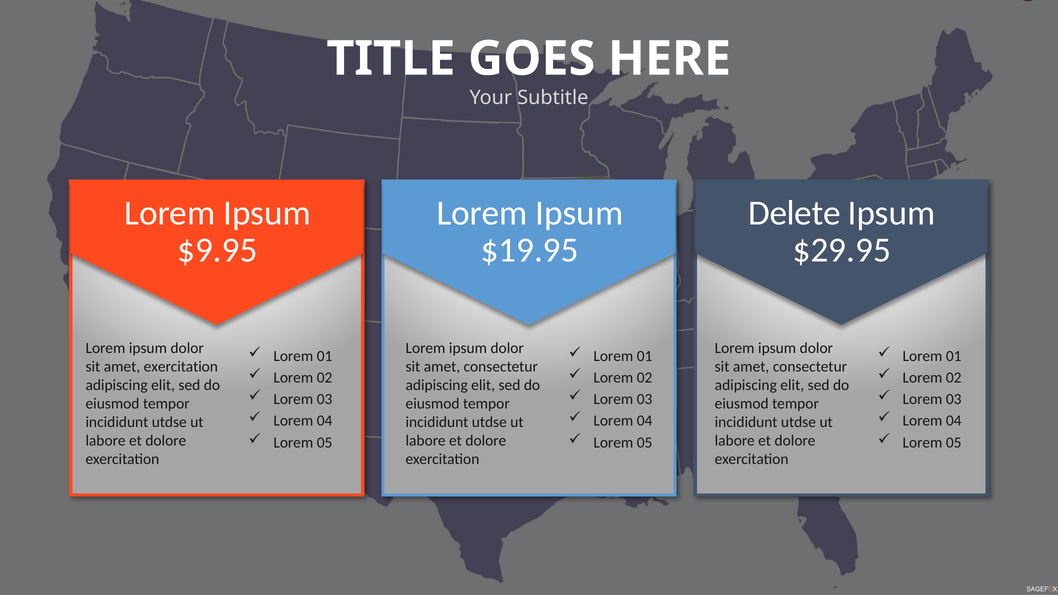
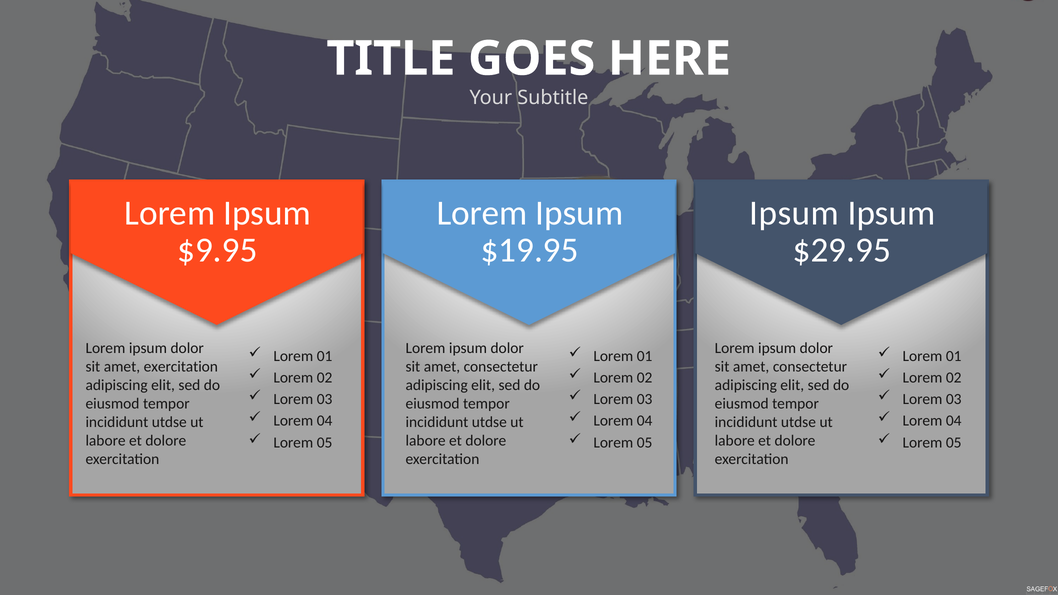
Delete at (794, 213): Delete -> Ipsum
